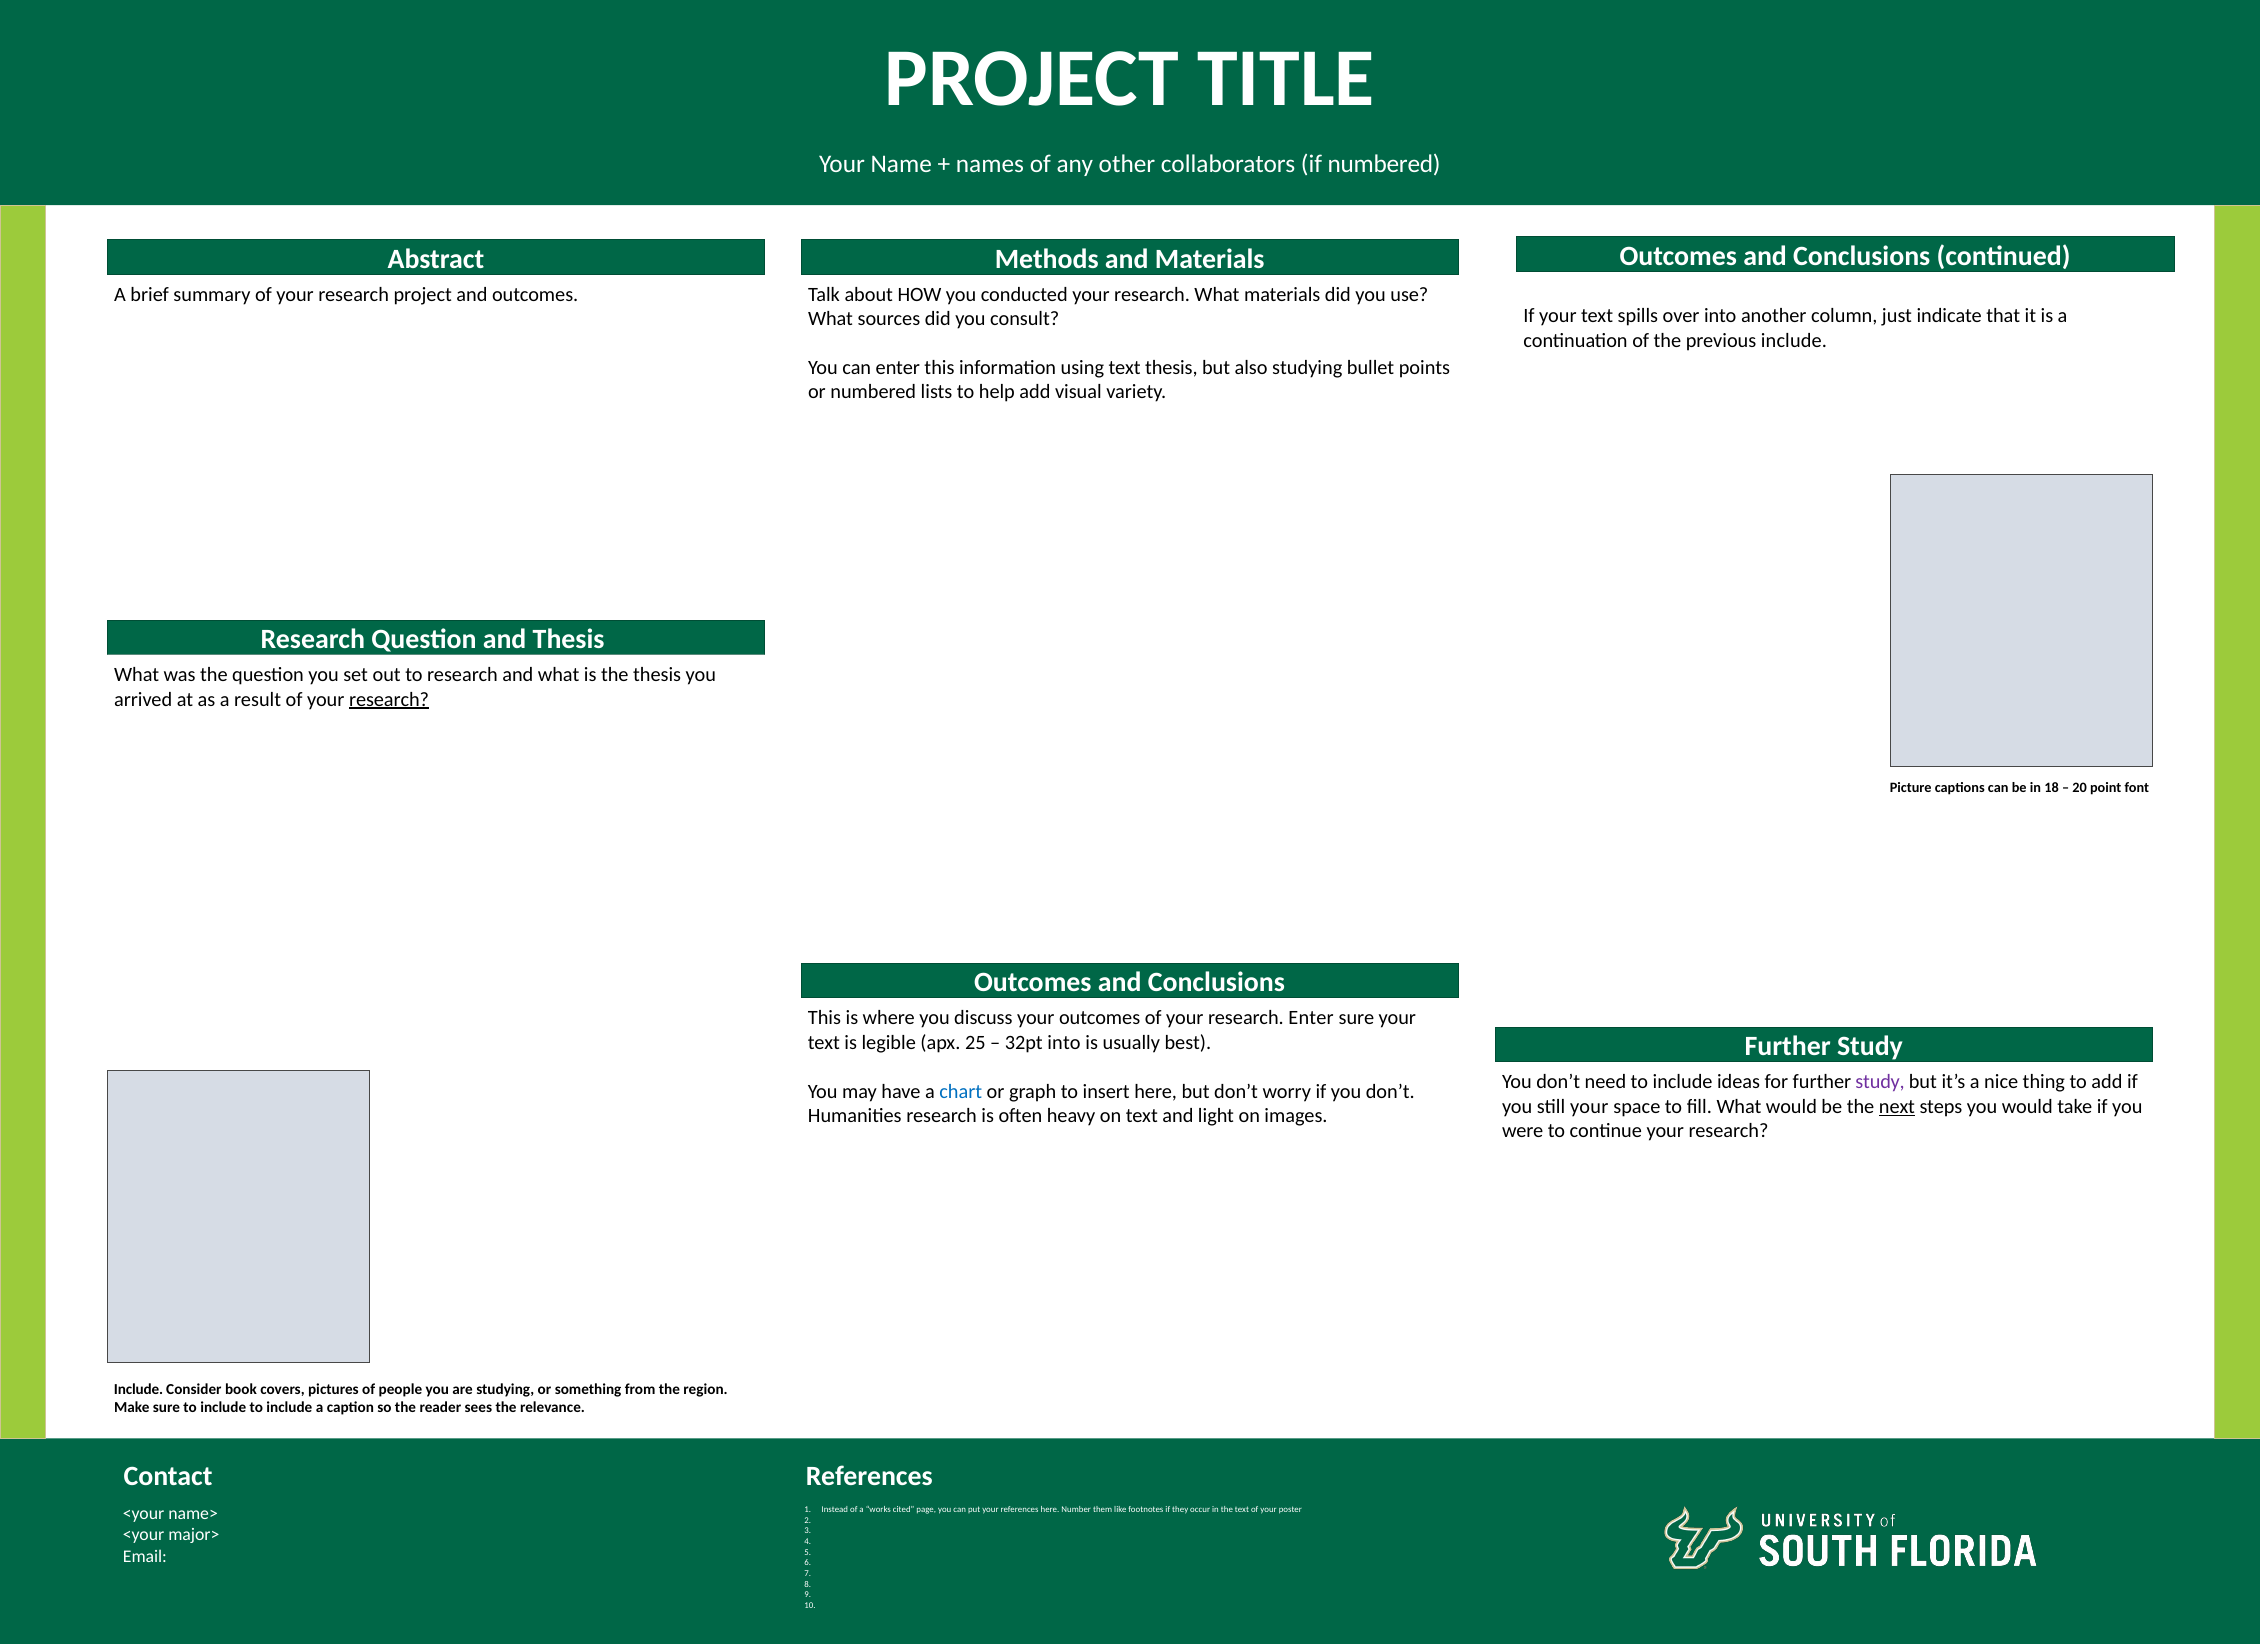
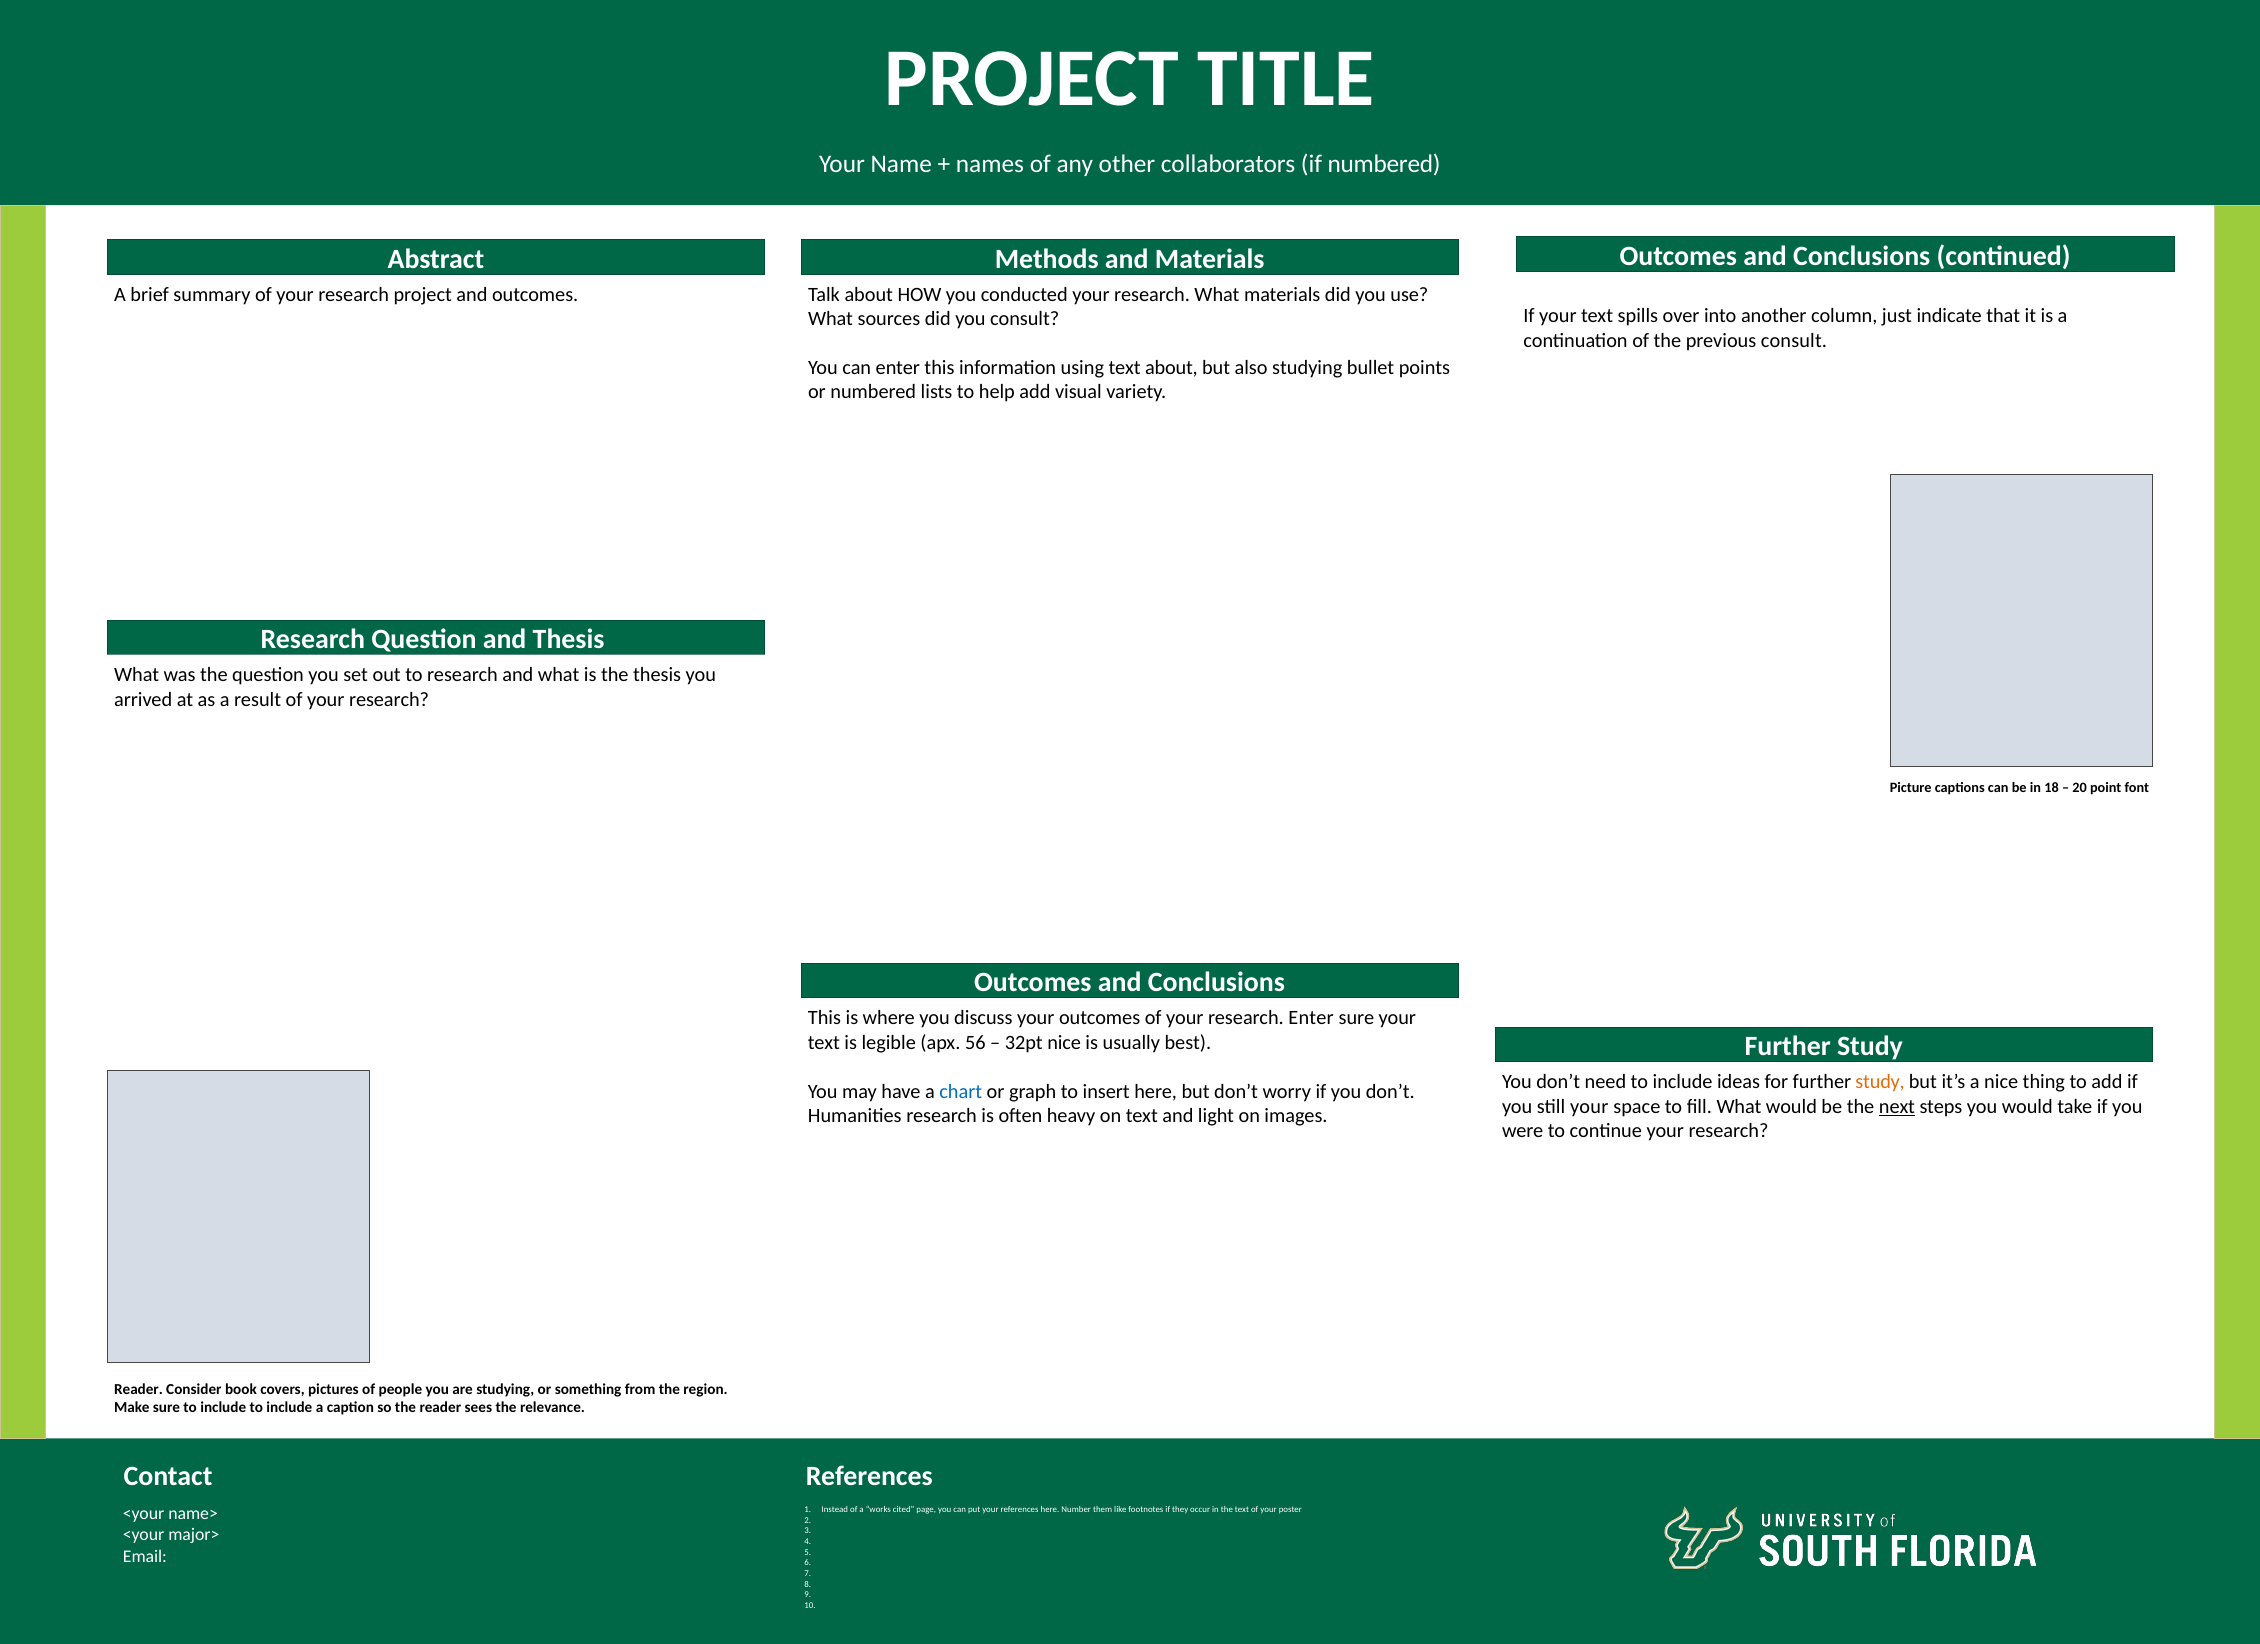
previous include: include -> consult
text thesis: thesis -> about
research at (389, 699) underline: present -> none
25: 25 -> 56
32pt into: into -> nice
study at (1880, 1082) colour: purple -> orange
Include at (139, 1389): Include -> Reader
